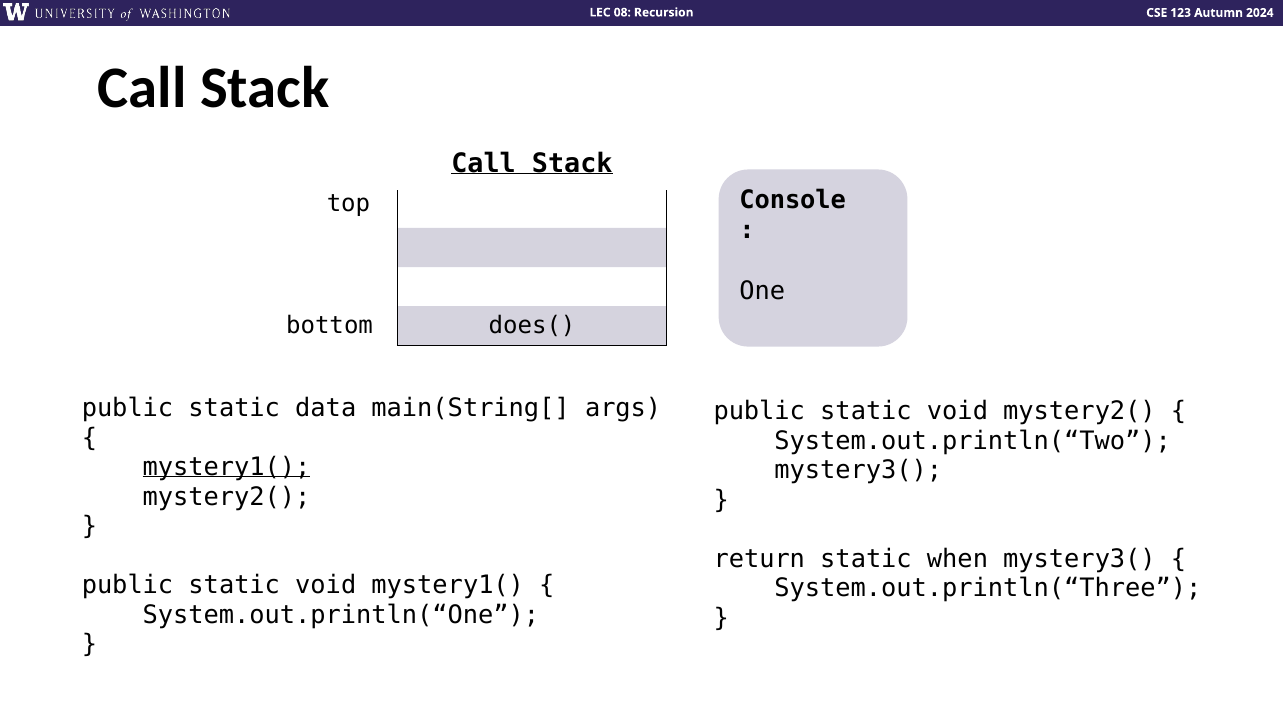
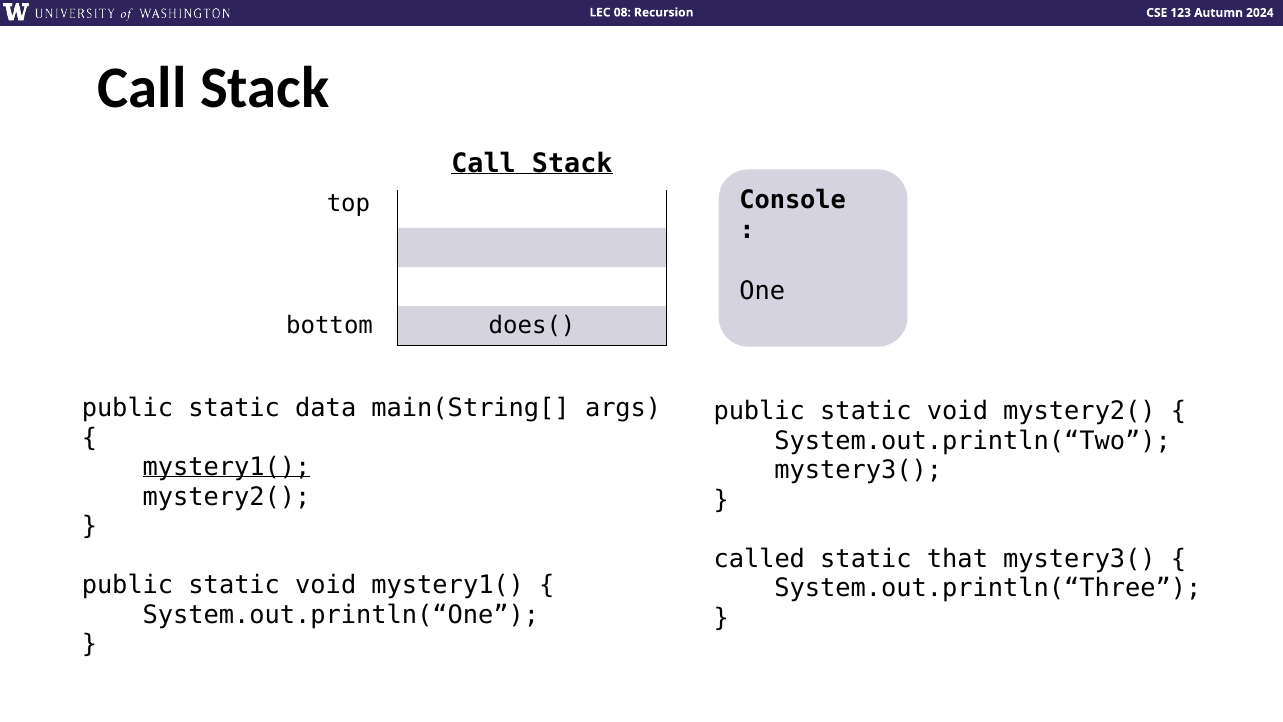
return: return -> called
when: when -> that
